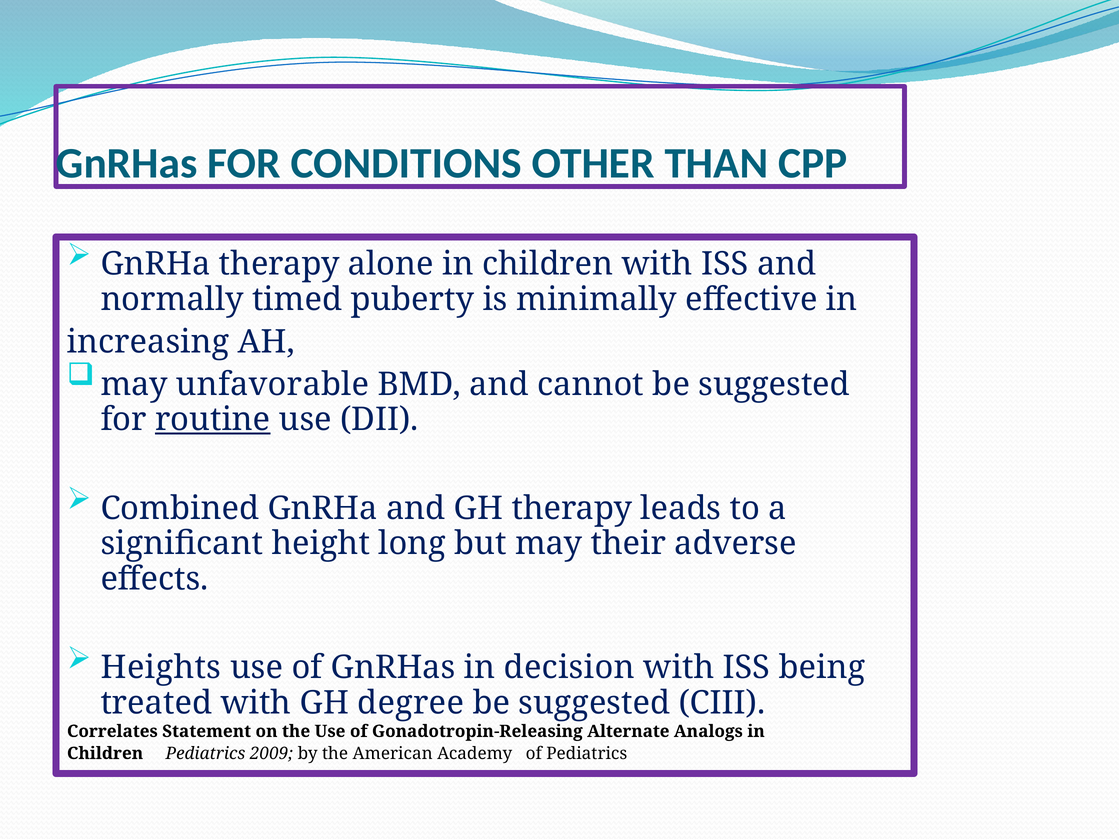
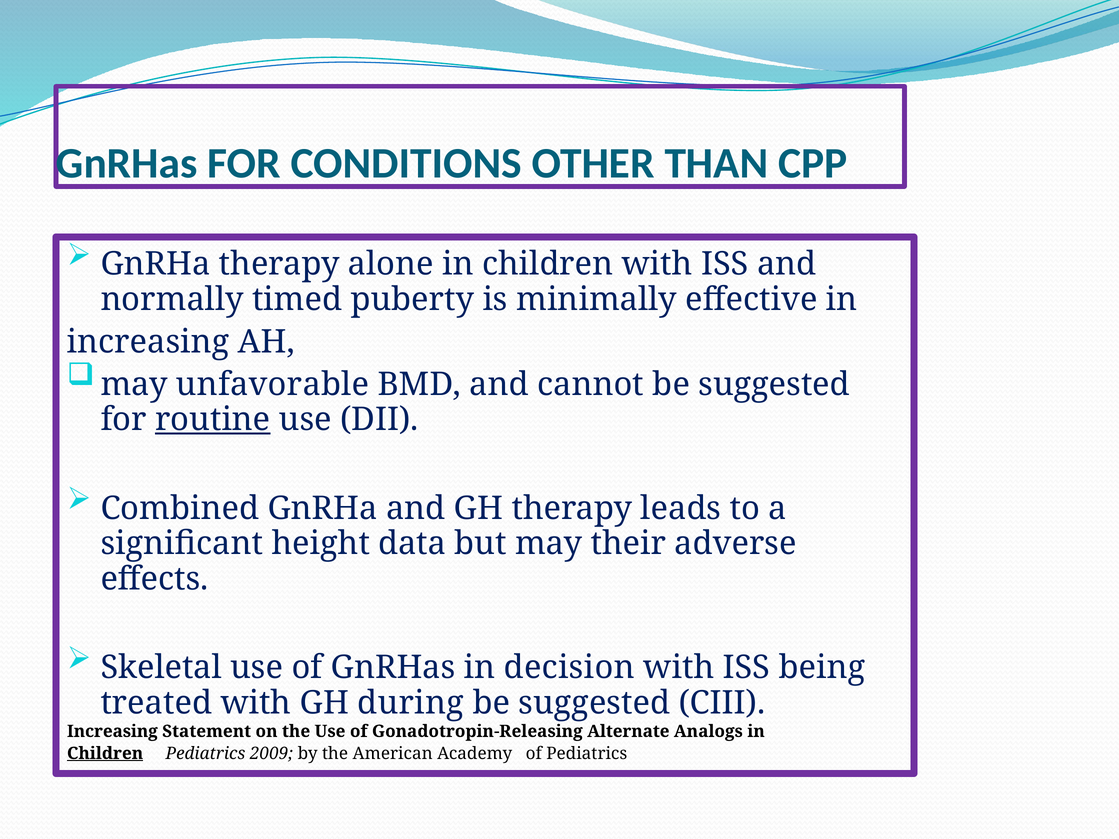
long: long -> data
Heights: Heights -> Skeletal
degree: degree -> during
Correlates at (112, 732): Correlates -> Increasing
Children at (105, 754) underline: none -> present
